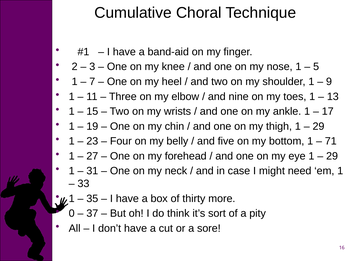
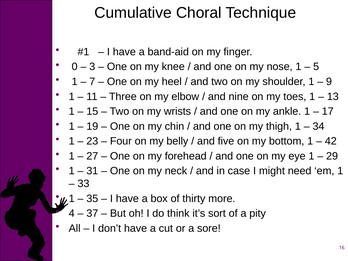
2: 2 -> 0
29 at (318, 126): 29 -> 34
71: 71 -> 42
0: 0 -> 4
